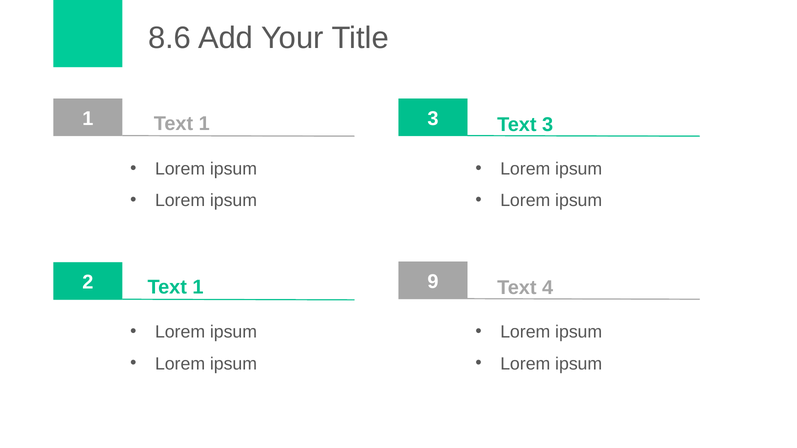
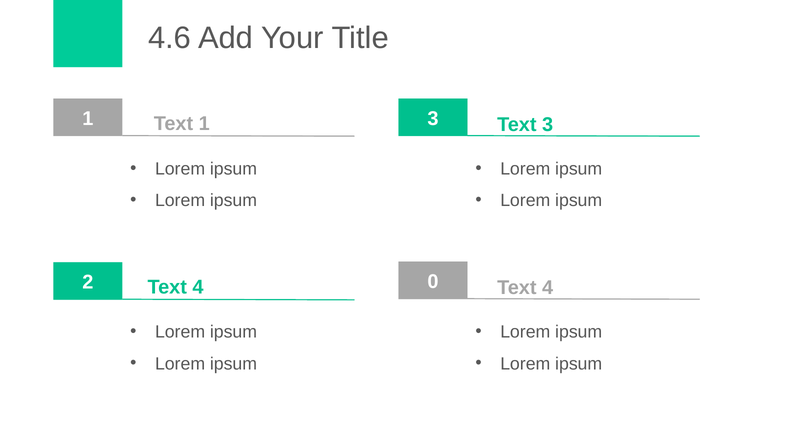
8.6: 8.6 -> 4.6
9: 9 -> 0
1 at (198, 287): 1 -> 4
